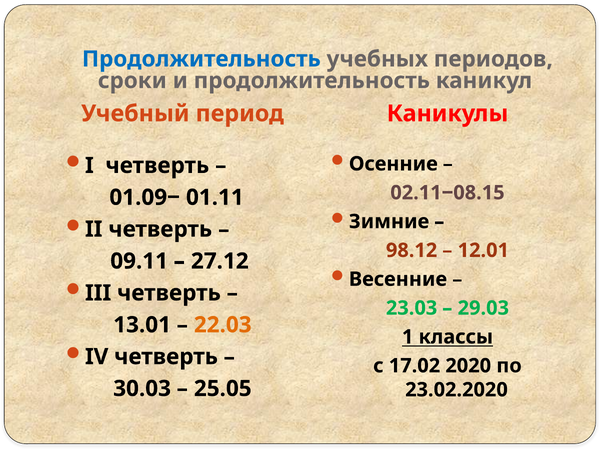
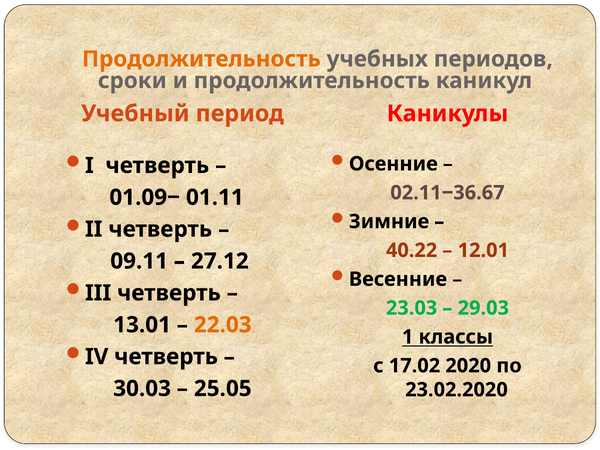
Продолжительность at (201, 59) colour: blue -> orange
02.11−08.15: 02.11−08.15 -> 02.11−36.67
98.12: 98.12 -> 40.22
